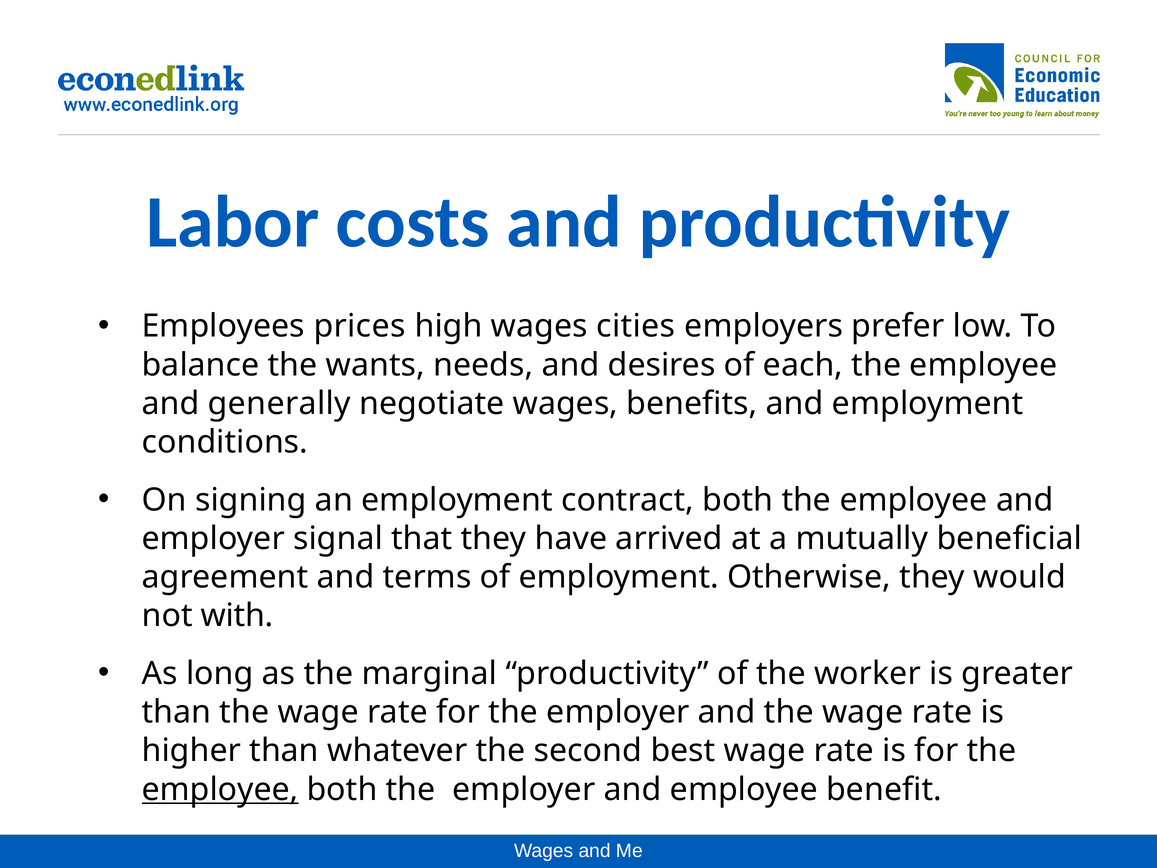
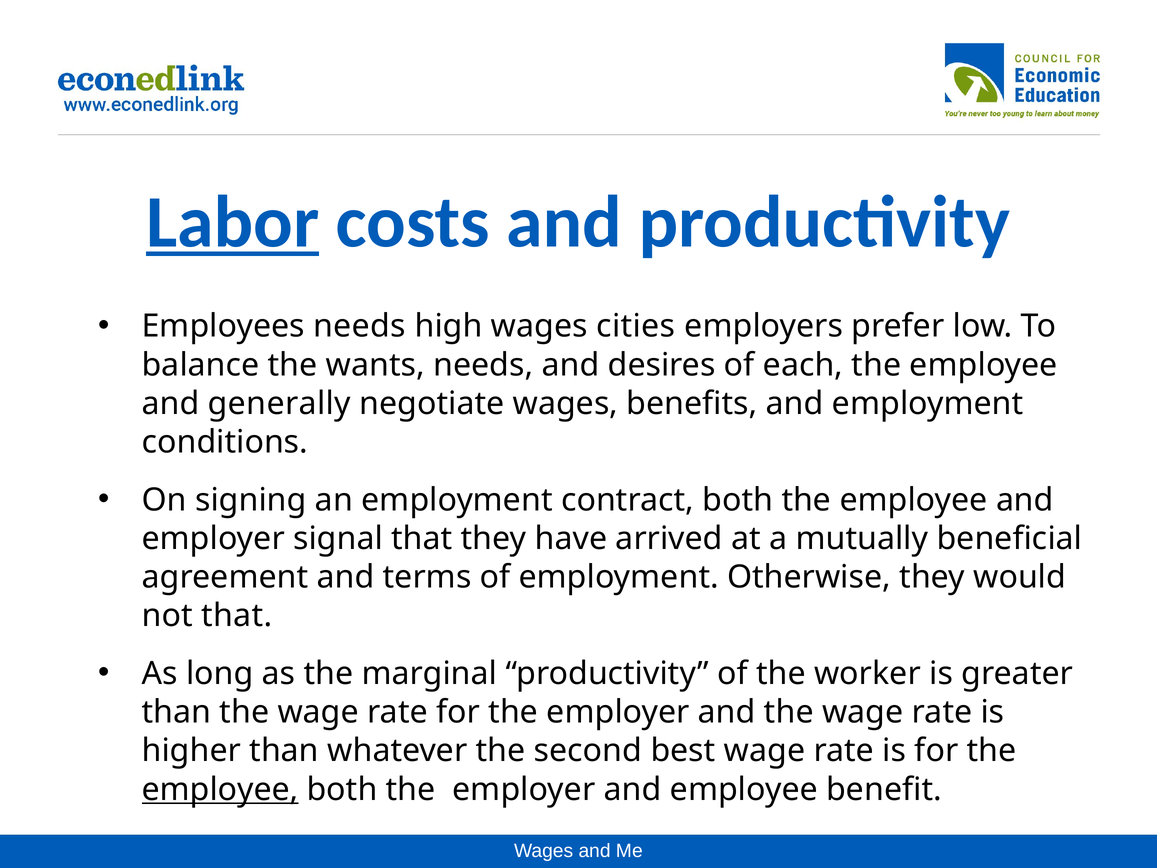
Labor underline: none -> present
Employees prices: prices -> needs
not with: with -> that
